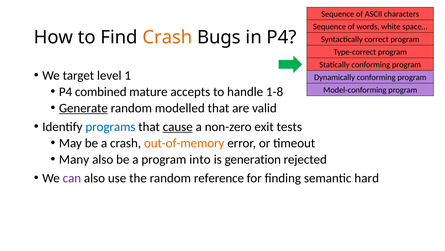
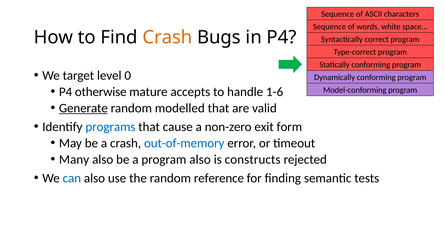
1: 1 -> 0
combined: combined -> otherwise
1-8: 1-8 -> 1-6
cause underline: present -> none
tests: tests -> form
out-of-memory colour: orange -> blue
program into: into -> also
generation: generation -> constructs
can colour: purple -> blue
hard: hard -> tests
